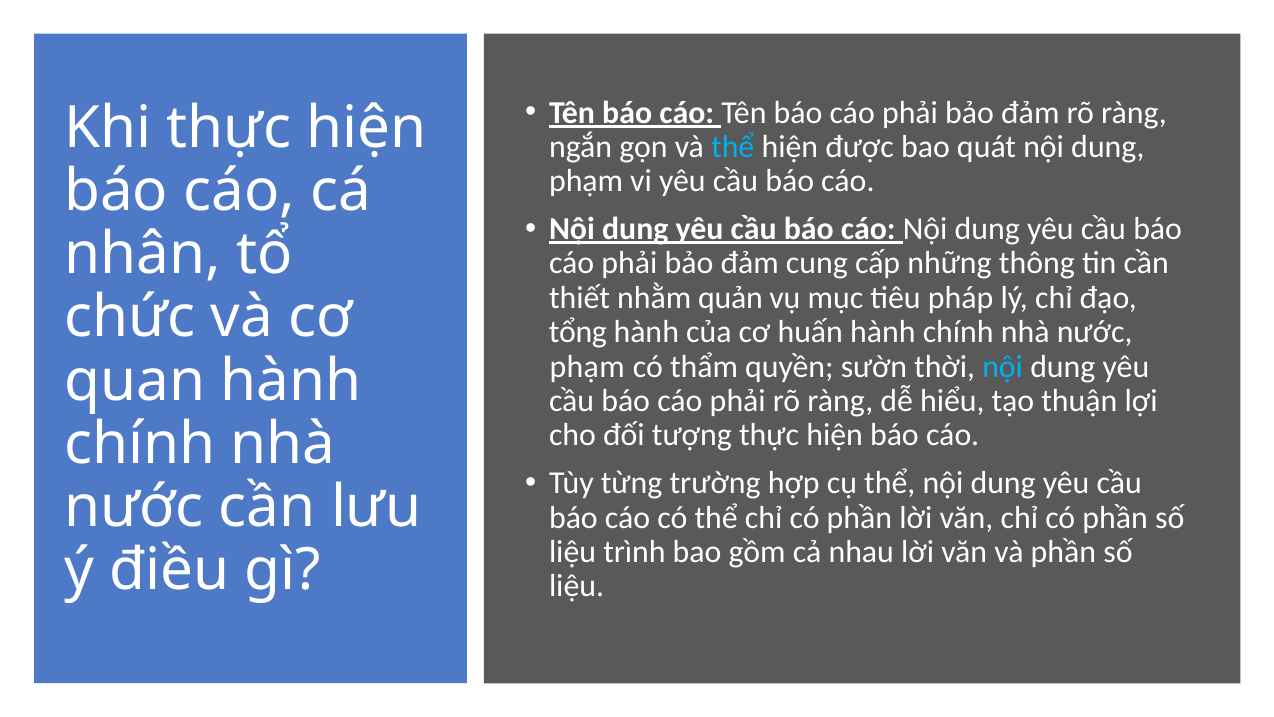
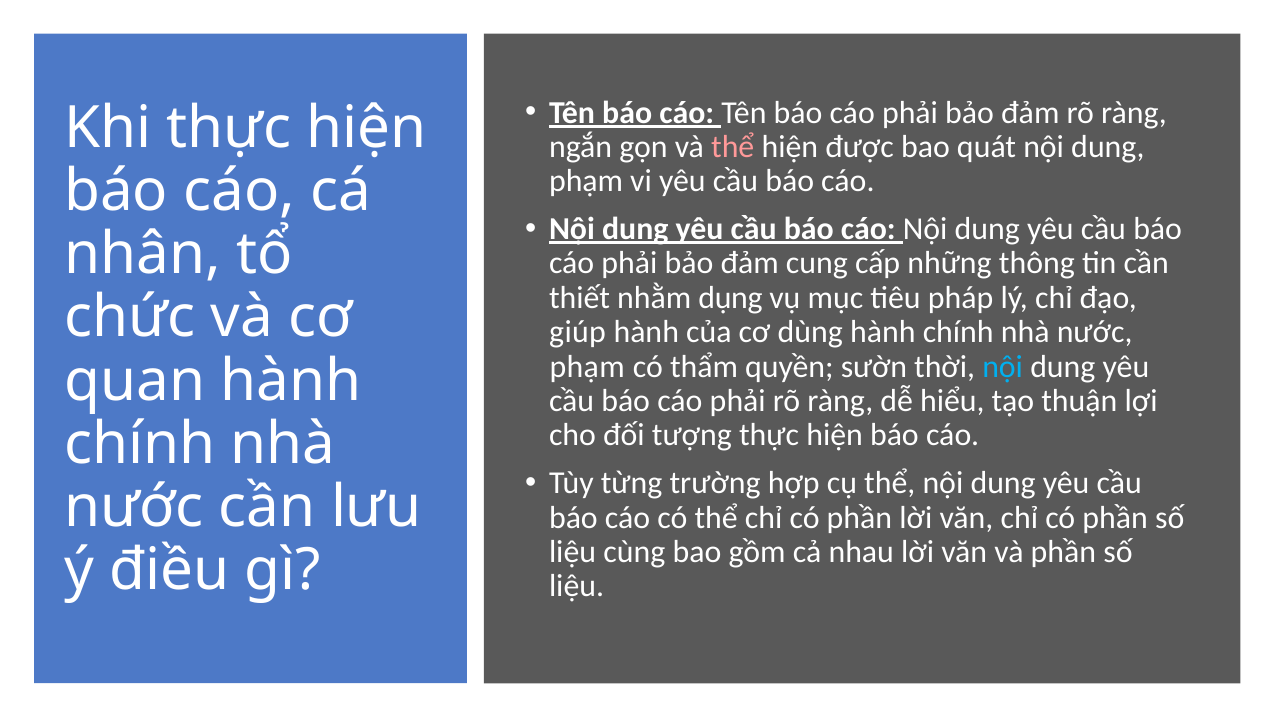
thể at (733, 147) colour: light blue -> pink
quản: quản -> dụng
tổng: tổng -> giúp
huấn: huấn -> dùng
trình: trình -> cùng
